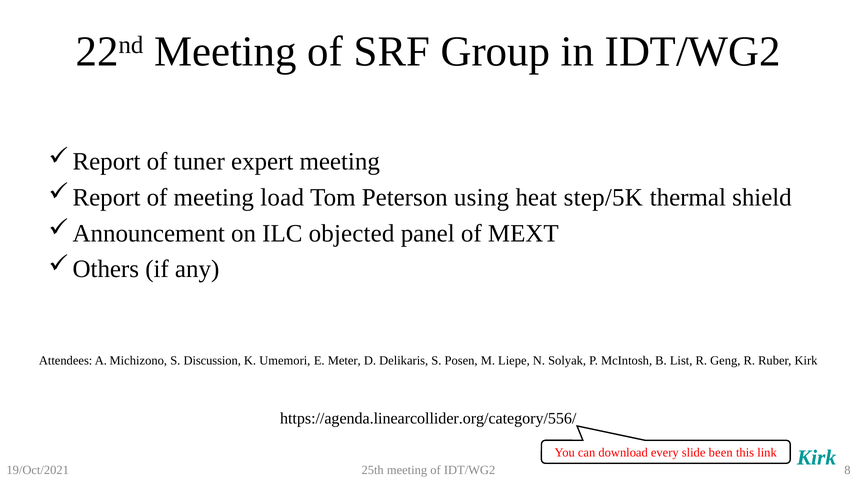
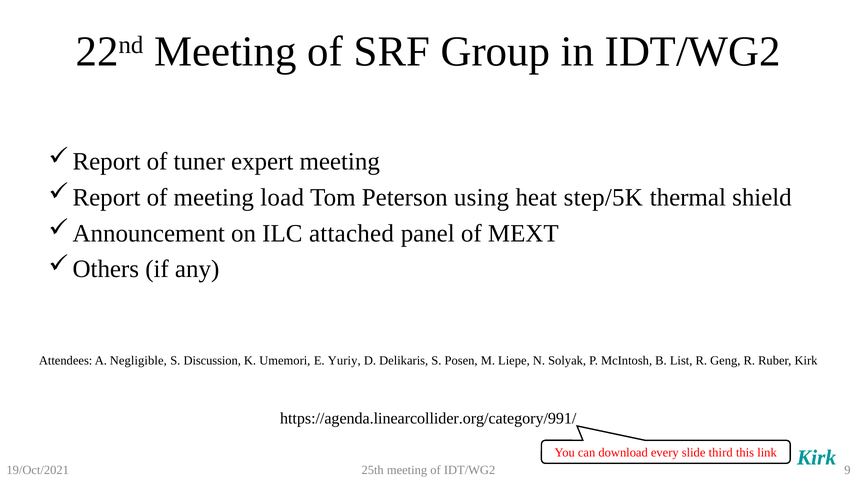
objected: objected -> attached
Michizono: Michizono -> Negligible
Meter: Meter -> Yuriy
https://agenda.linearcollider.org/category/556/: https://agenda.linearcollider.org/category/556/ -> https://agenda.linearcollider.org/category/991/
been: been -> third
8: 8 -> 9
